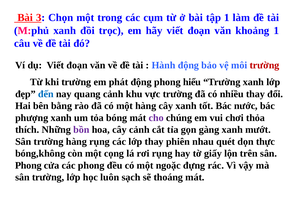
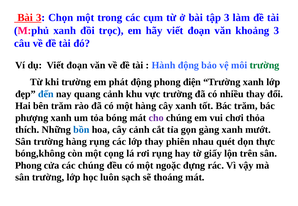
tập 1: 1 -> 3
khoảng 1: 1 -> 3
trường at (265, 65) colour: red -> green
hiểu: hiểu -> điện
bên bằng: bằng -> trăm
Bác nước: nước -> trăm
bồn colour: purple -> blue
các phong: phong -> chúng
